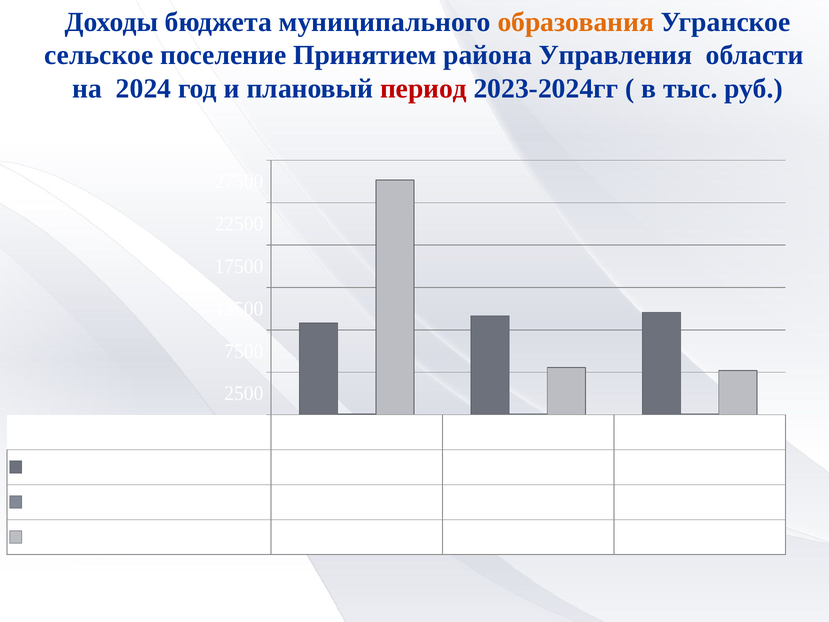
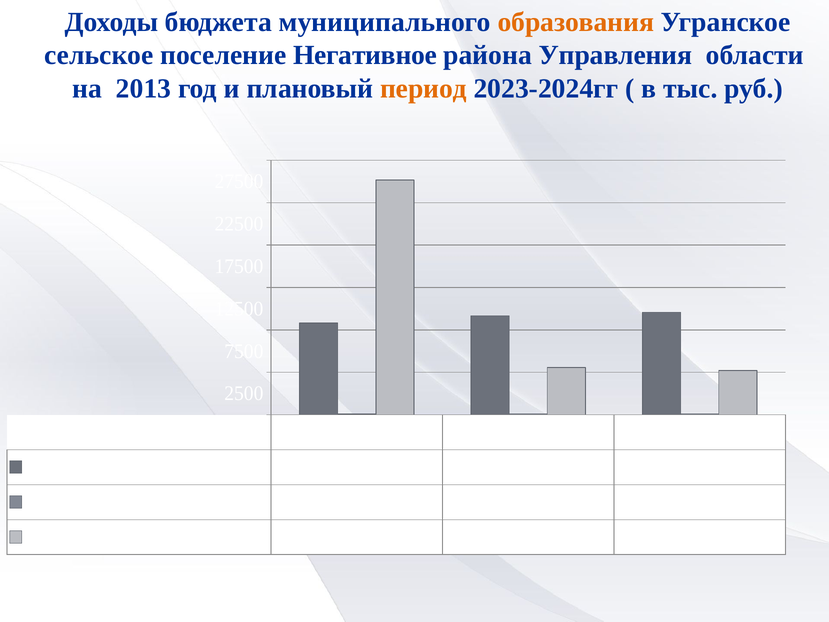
Принятием: Принятием -> Негативное
на 2024: 2024 -> 2013
период colour: red -> orange
